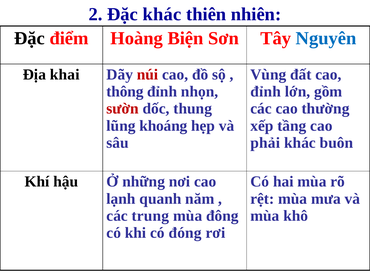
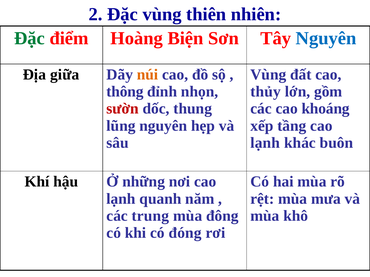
Đặc khác: khác -> vùng
Đặc at (30, 38) colour: black -> green
khai: khai -> giữa
núi colour: red -> orange
đỉnh at (266, 92): đỉnh -> thủy
thường: thường -> khoáng
lũng khoáng: khoáng -> nguyên
phải at (265, 143): phải -> lạnh
